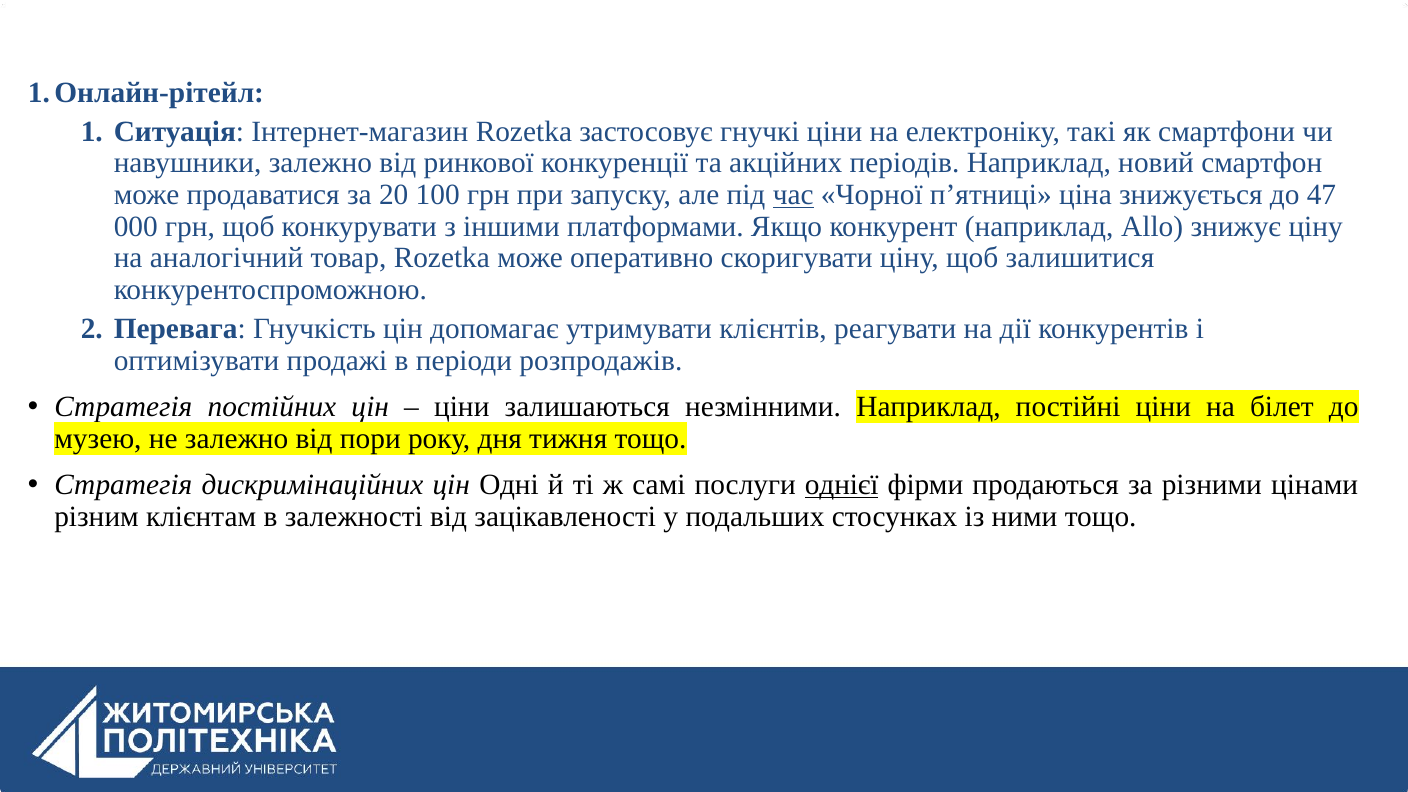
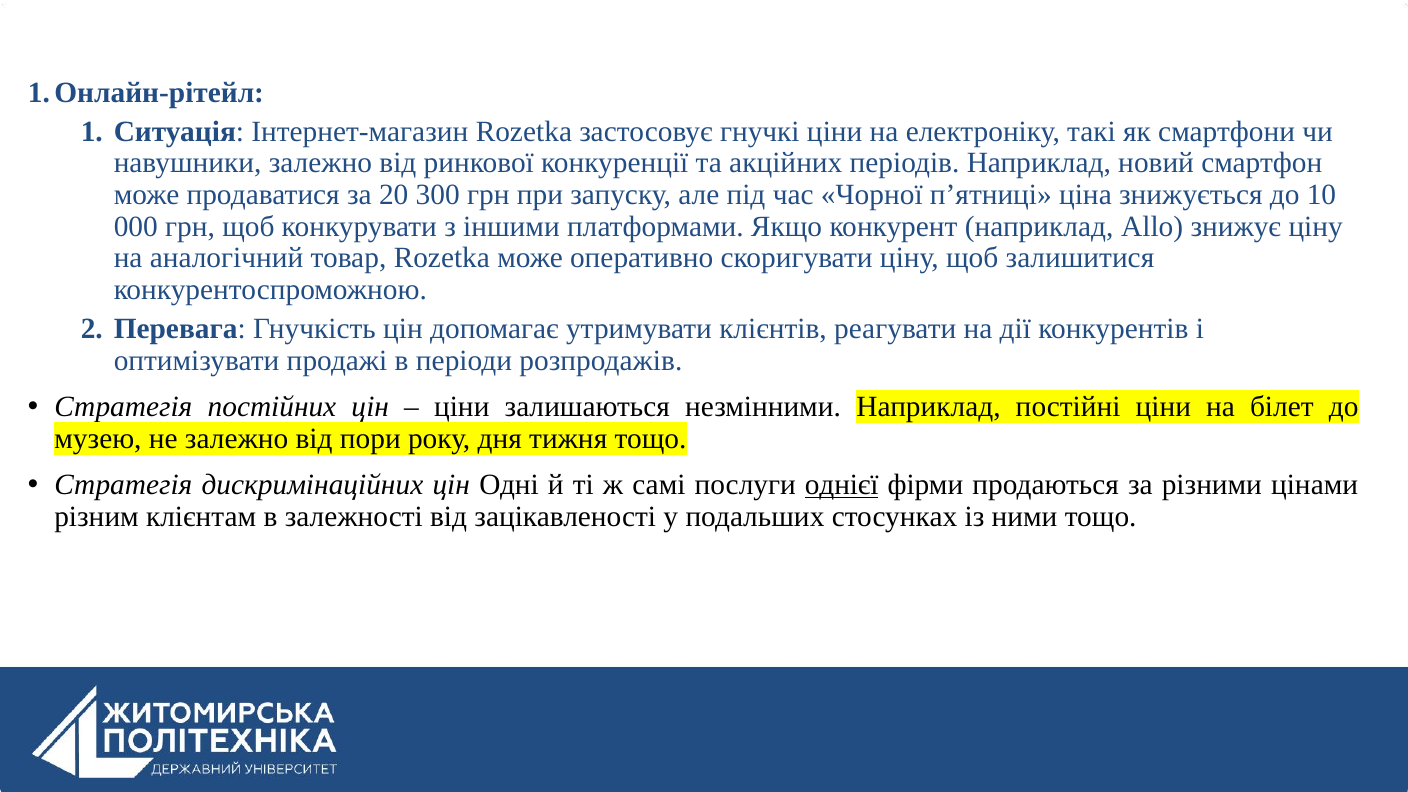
100: 100 -> 300
час underline: present -> none
47: 47 -> 10
